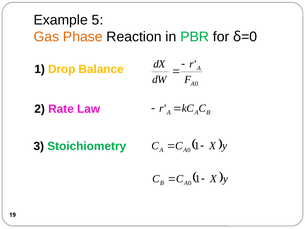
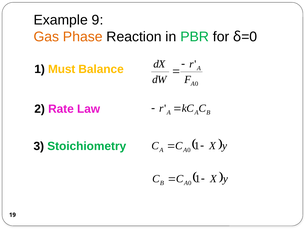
5: 5 -> 9
Drop: Drop -> Must
